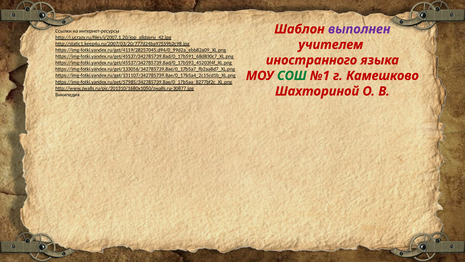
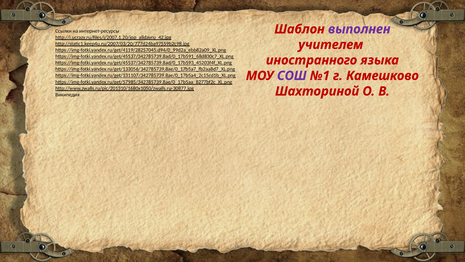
СОШ colour: green -> purple
